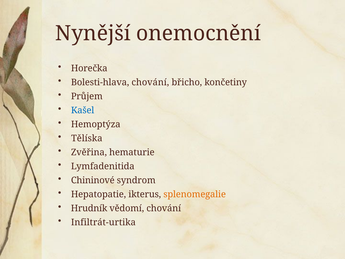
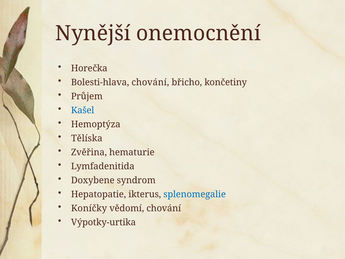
Chininové: Chininové -> Doxybene
splenomegalie colour: orange -> blue
Hrudník: Hrudník -> Koníčky
Infiltrát-urtika: Infiltrát-urtika -> Výpotky-urtika
